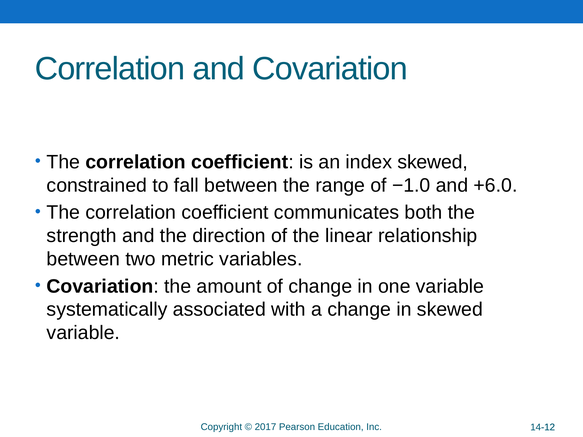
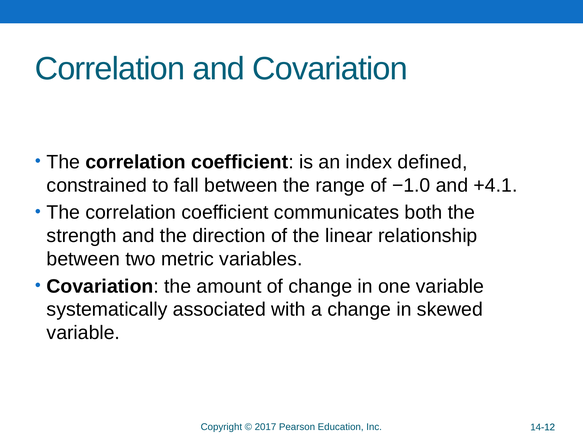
index skewed: skewed -> defined
+6.0: +6.0 -> +4.1
